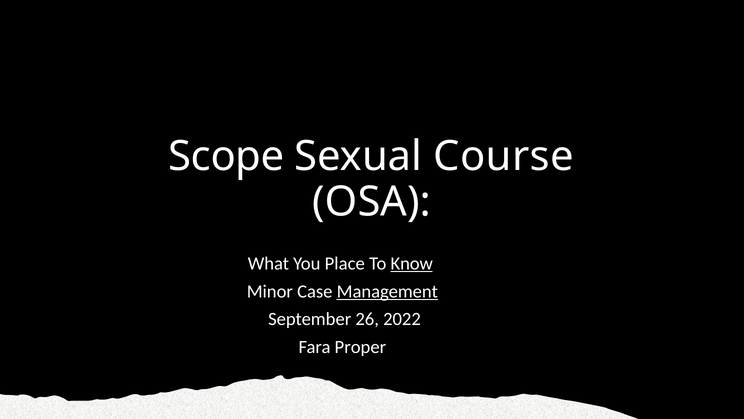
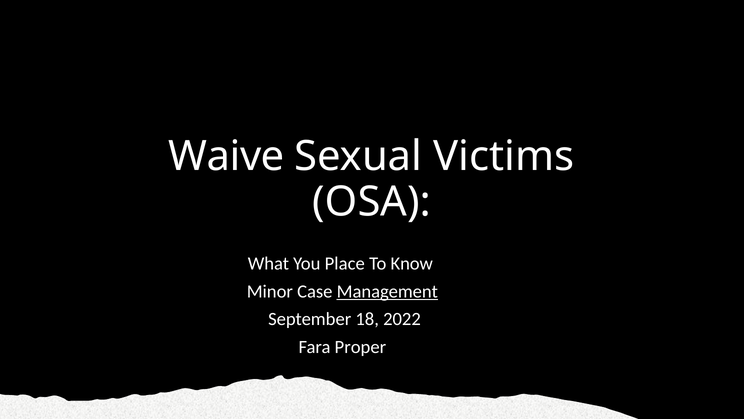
Scope: Scope -> Waive
Course: Course -> Victims
Know underline: present -> none
26: 26 -> 18
